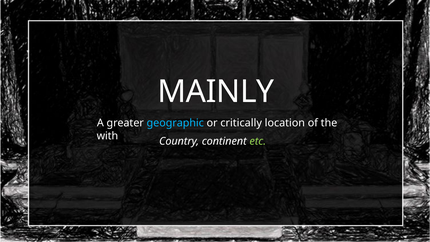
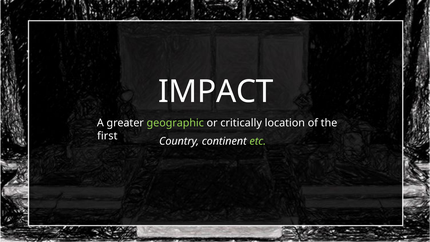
MAINLY: MAINLY -> IMPACT
geographic colour: light blue -> light green
with: with -> first
